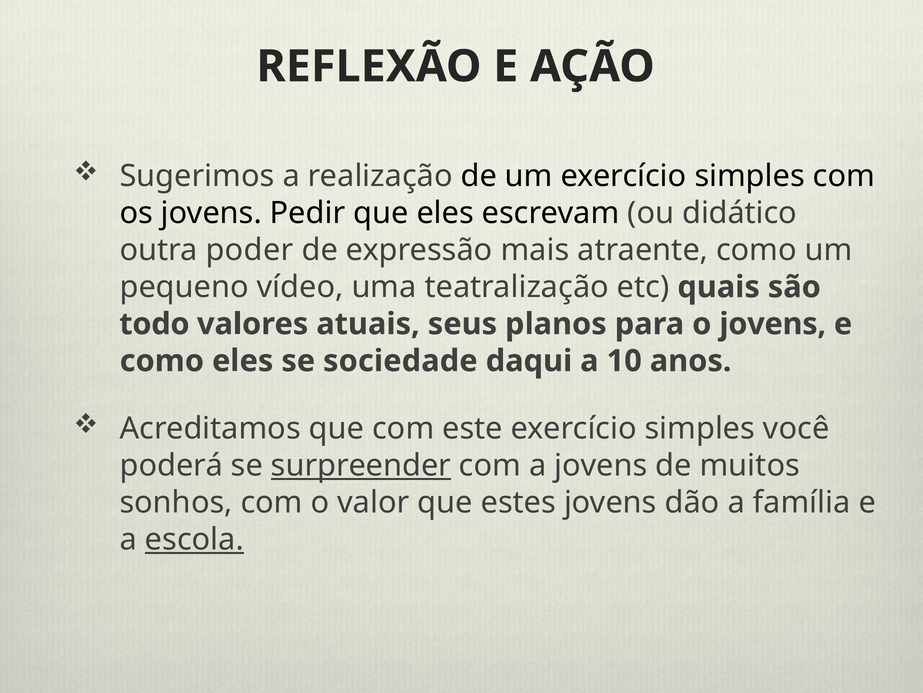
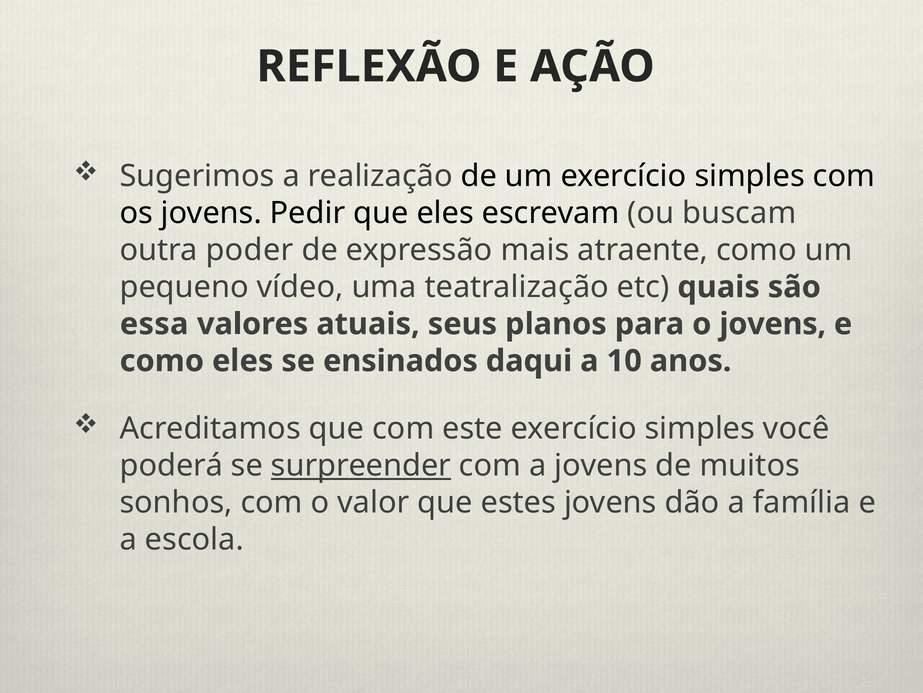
didático: didático -> buscam
todo: todo -> essa
sociedade: sociedade -> ensinados
escola underline: present -> none
